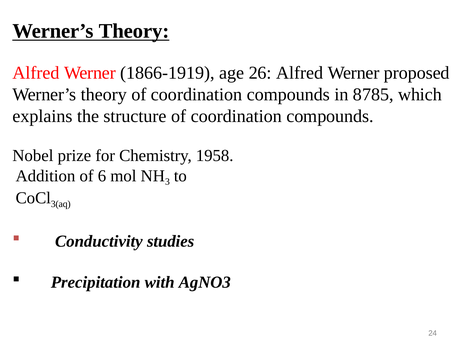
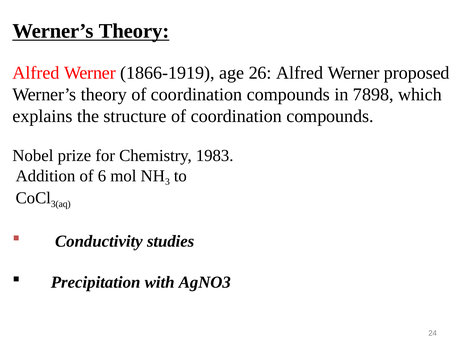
8785: 8785 -> 7898
1958: 1958 -> 1983
